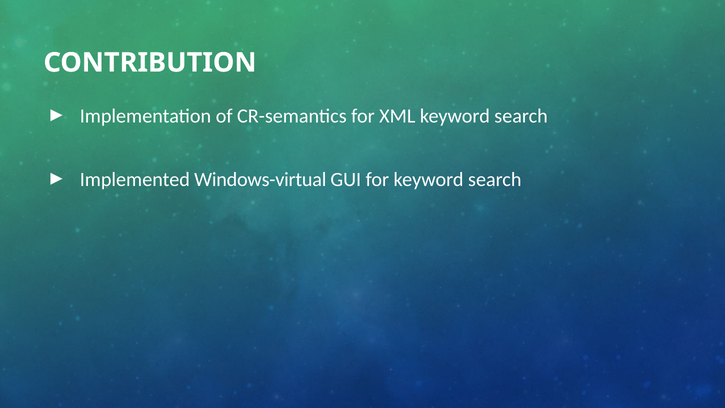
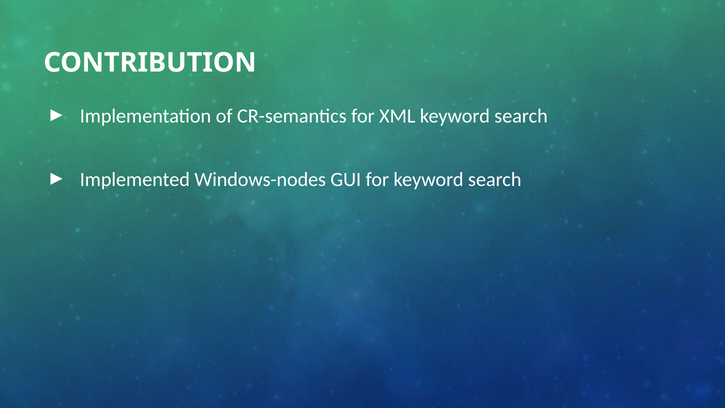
Windows-virtual: Windows-virtual -> Windows-nodes
